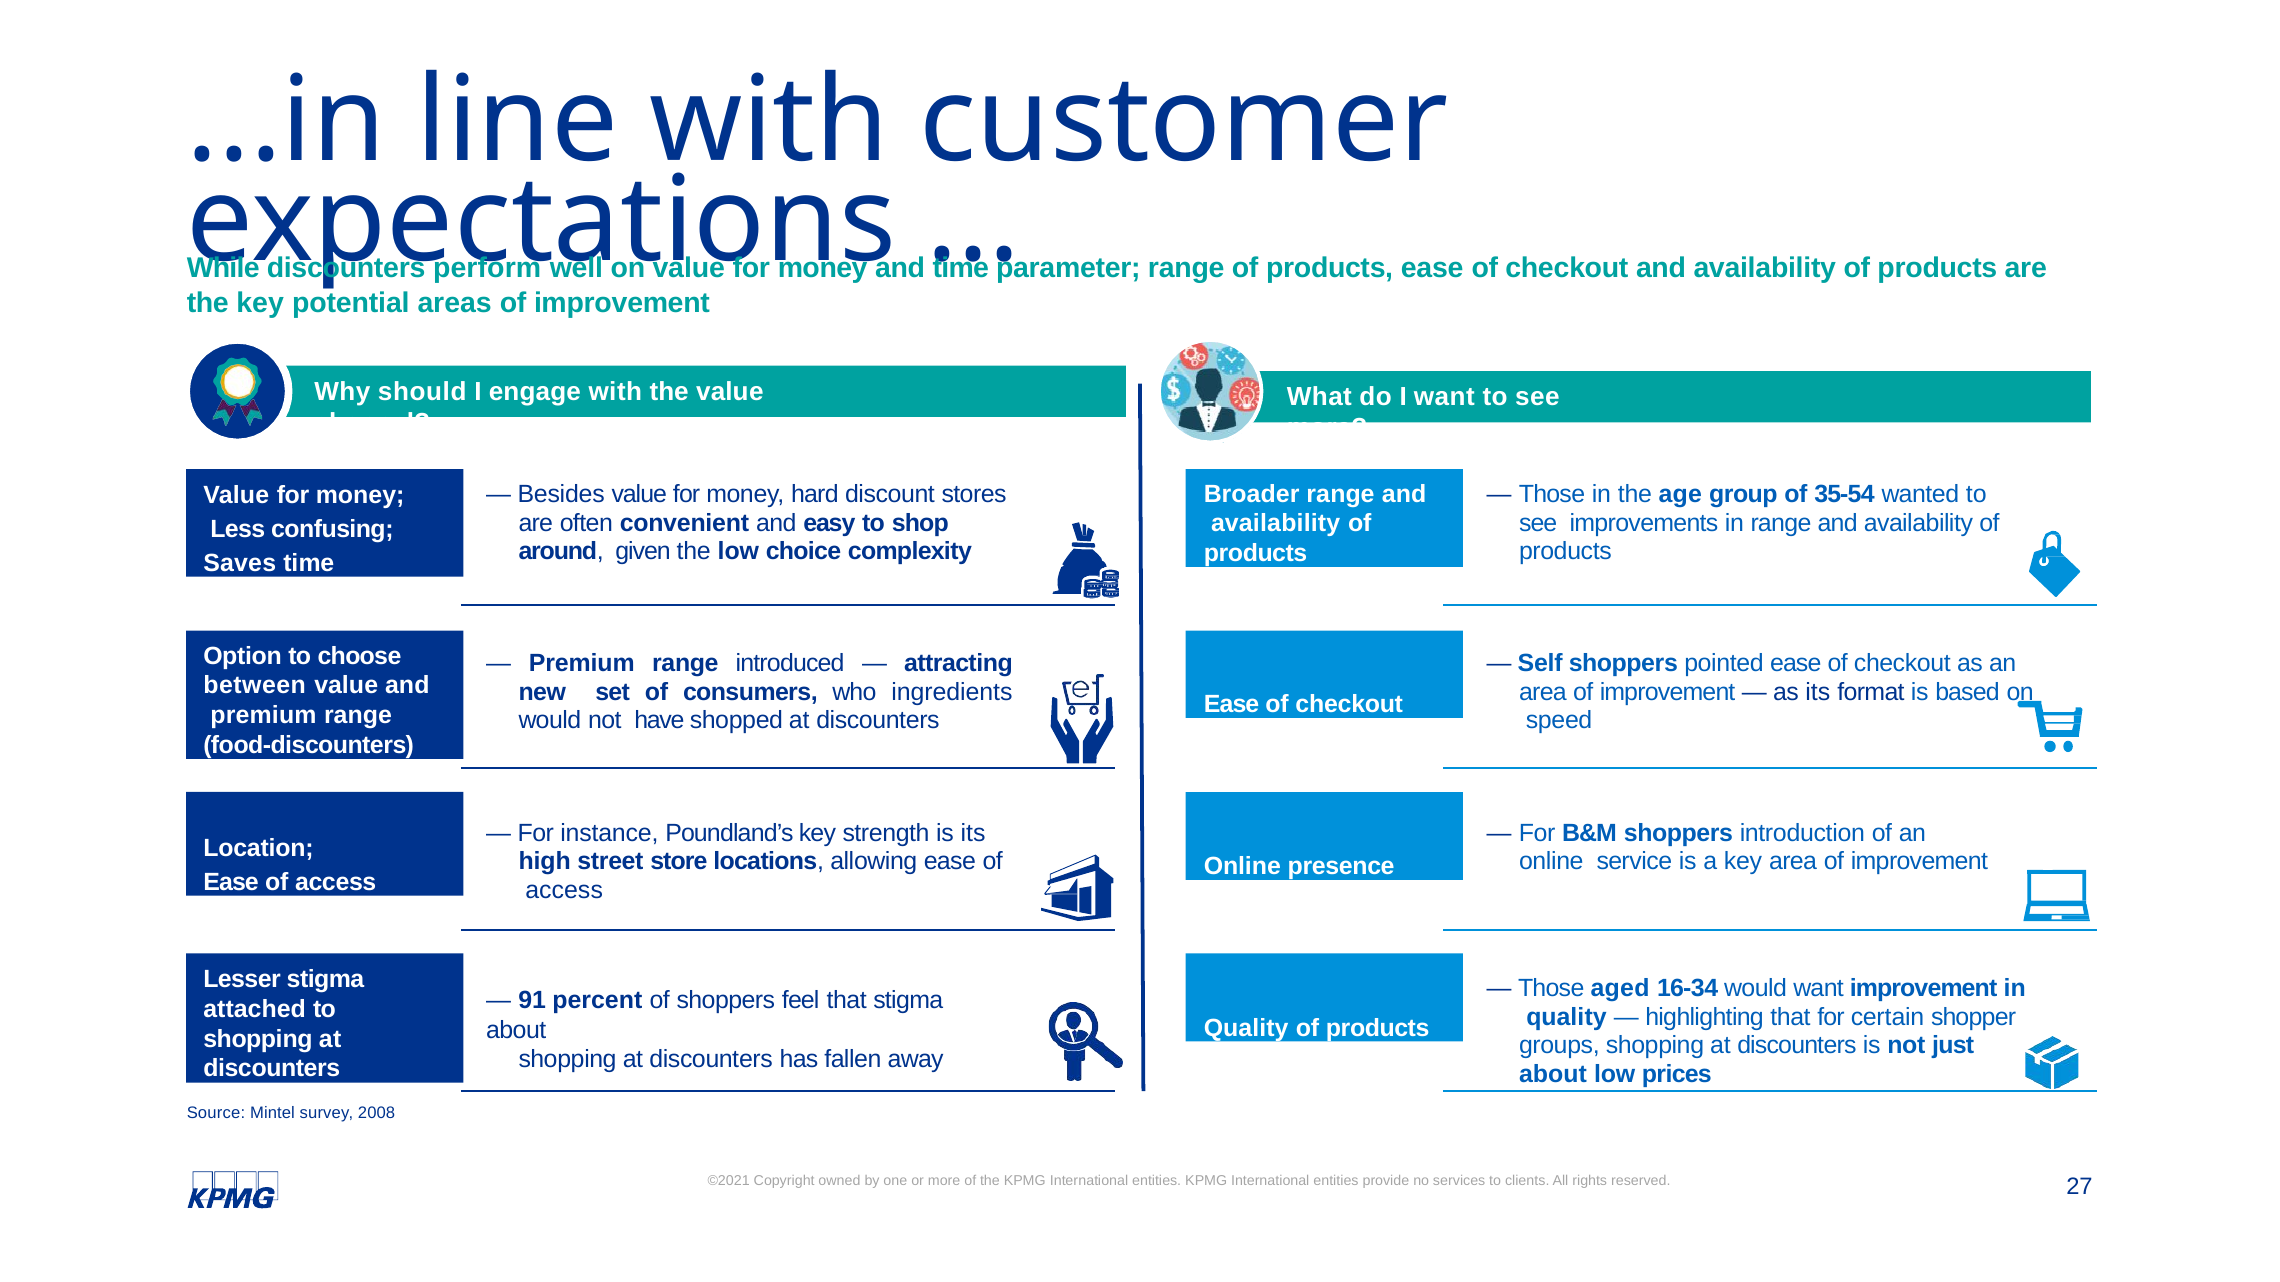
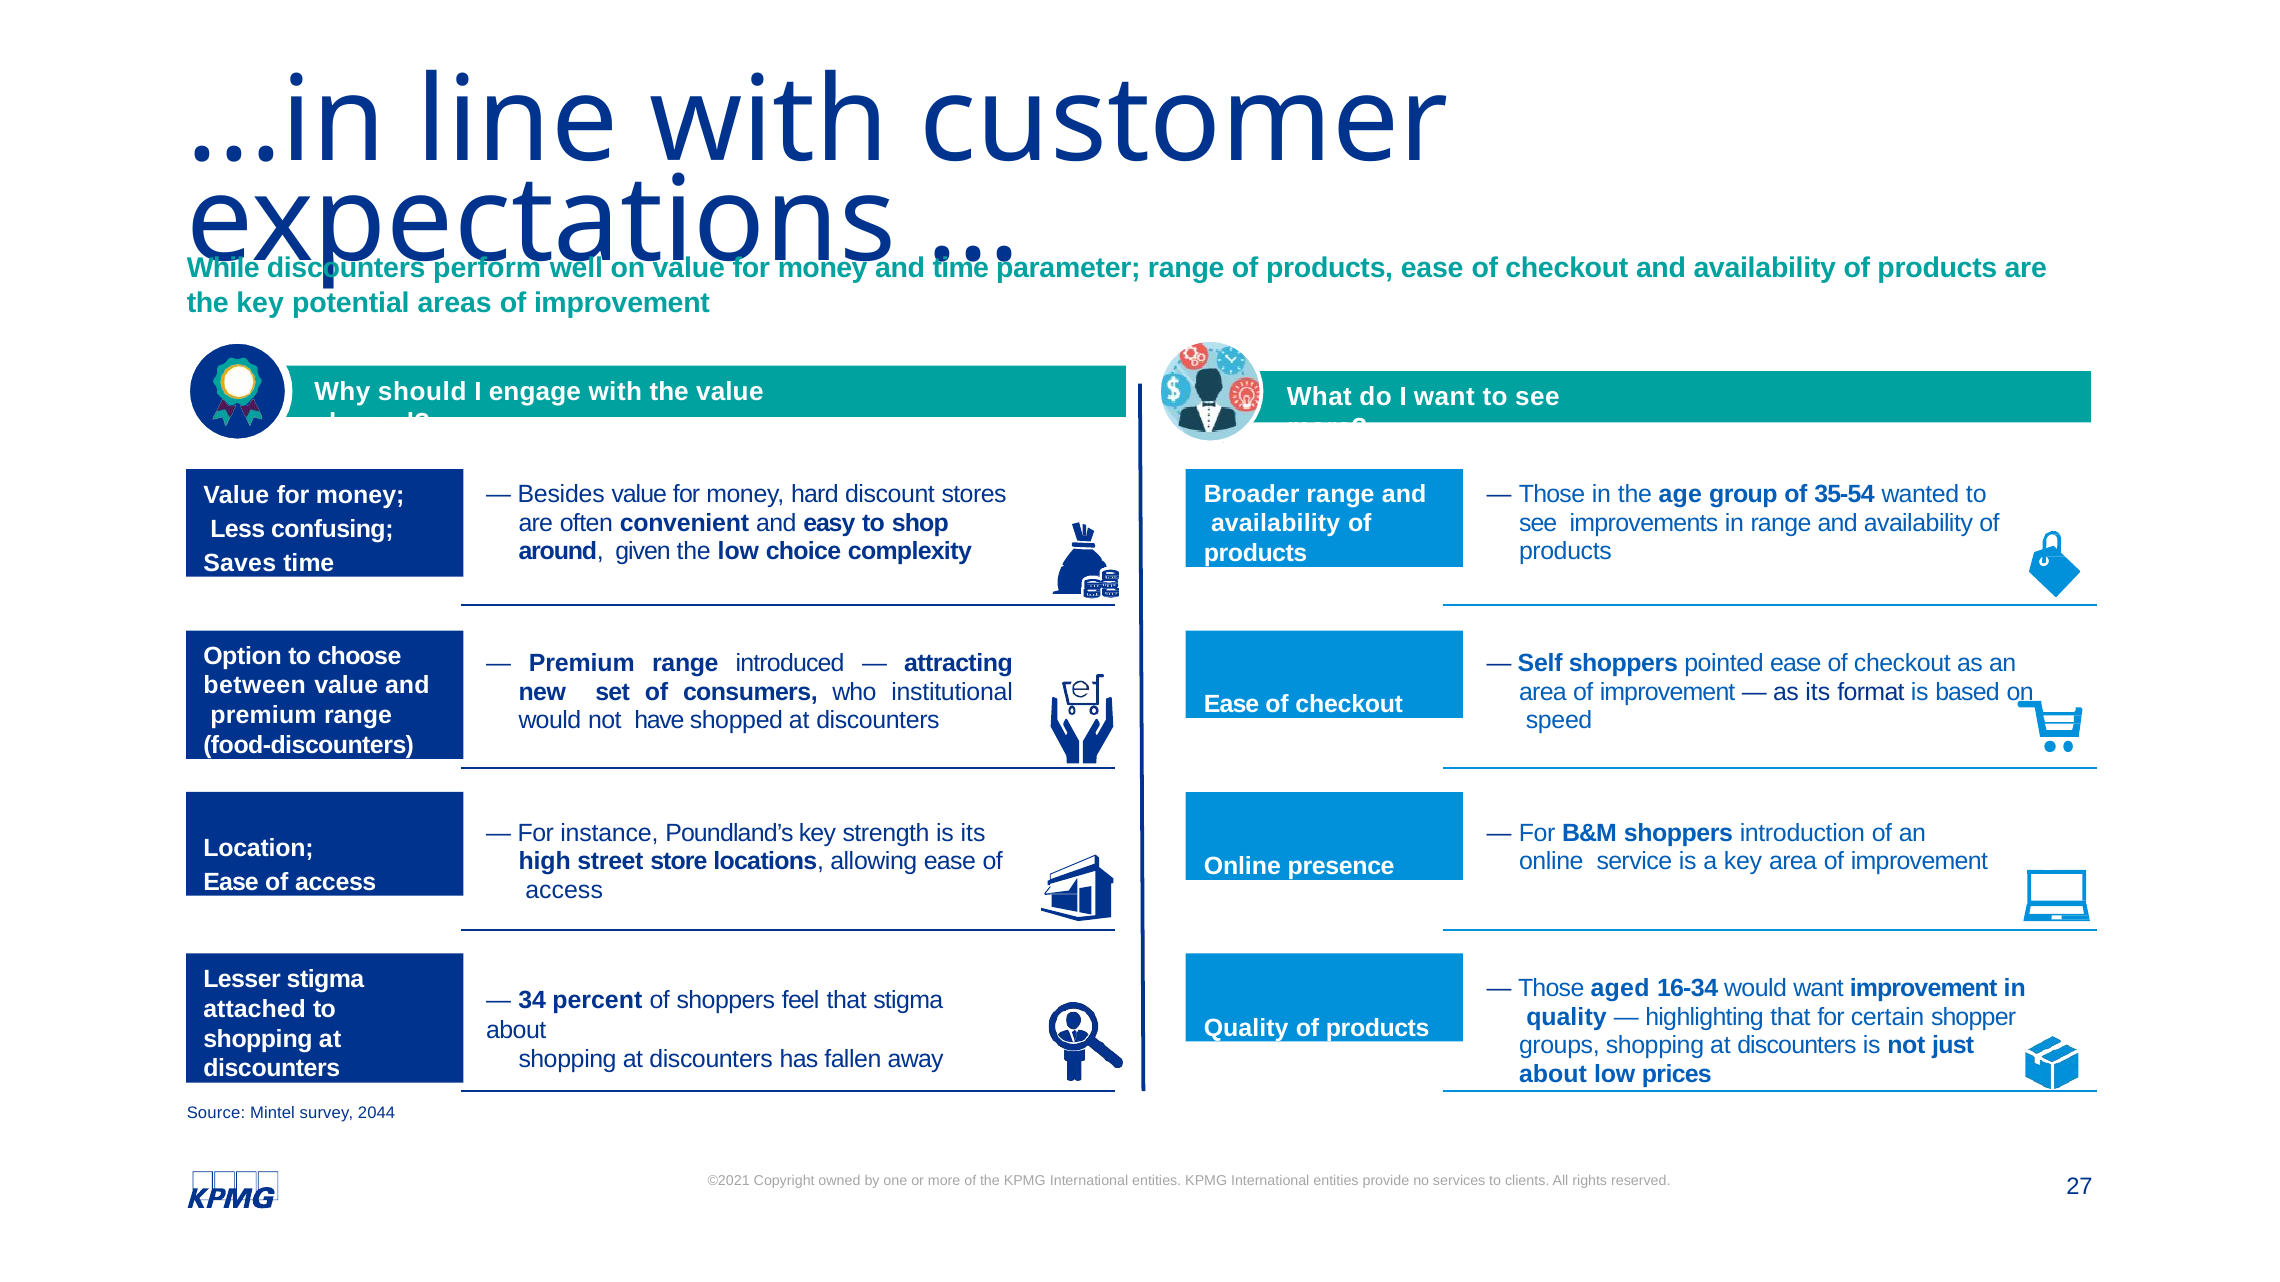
ingredients: ingredients -> institutional
91: 91 -> 34
2008: 2008 -> 2044
